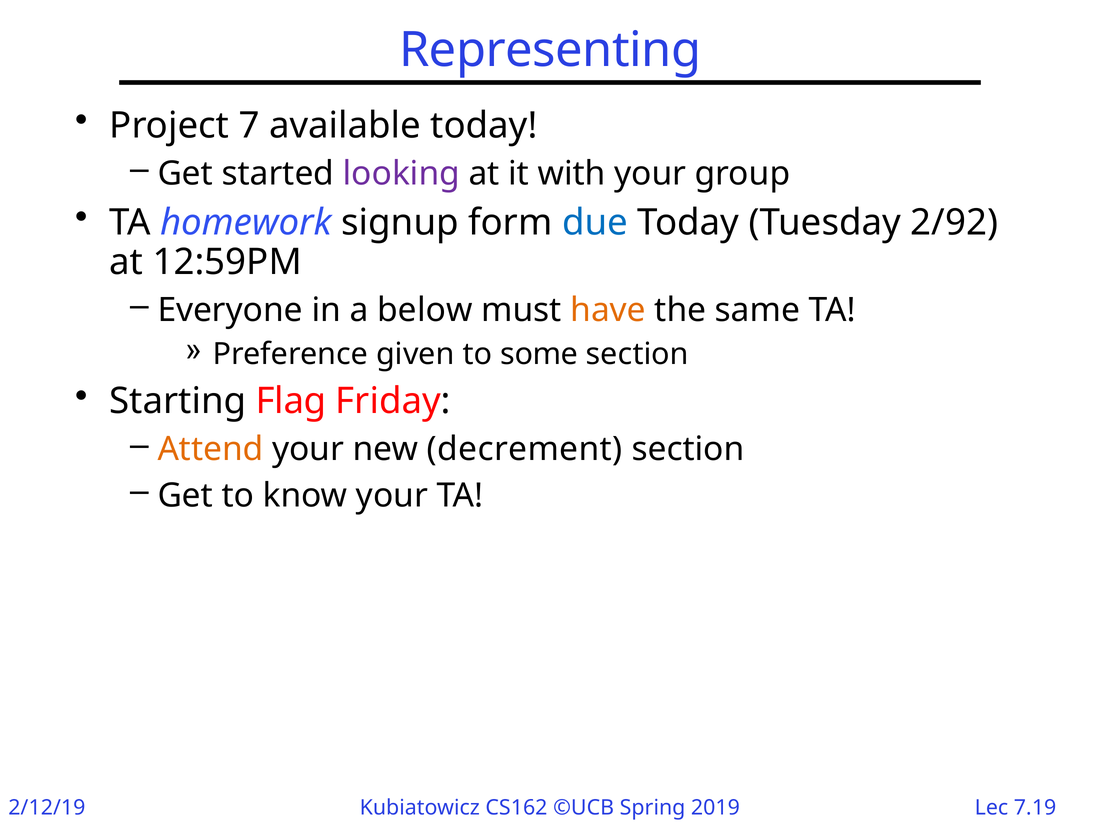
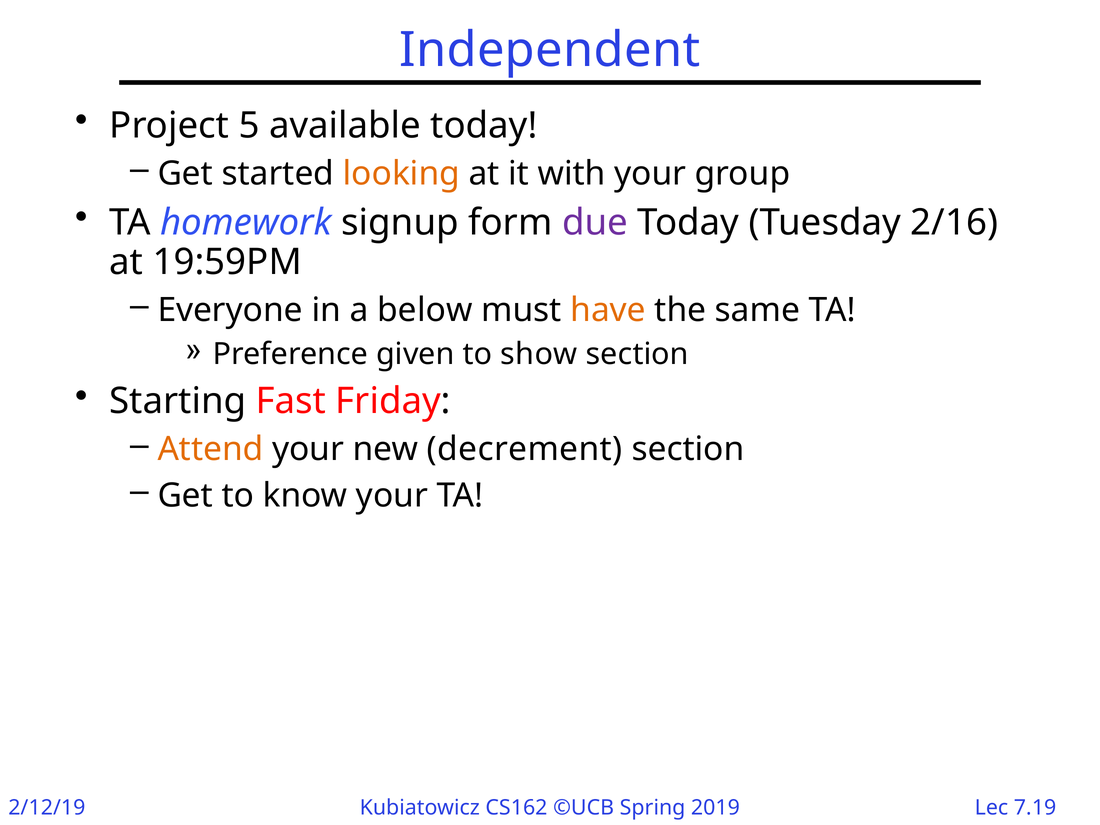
Representing: Representing -> Independent
7: 7 -> 5
looking colour: purple -> orange
due colour: blue -> purple
2/92: 2/92 -> 2/16
12:59PM: 12:59PM -> 19:59PM
some: some -> show
Flag: Flag -> Fast
